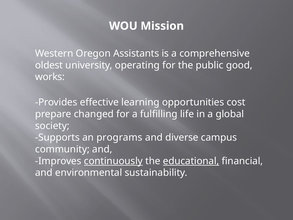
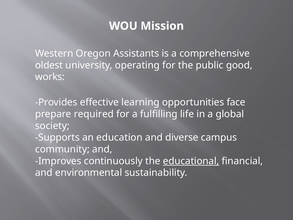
cost: cost -> face
changed: changed -> required
programs: programs -> education
continuously underline: present -> none
